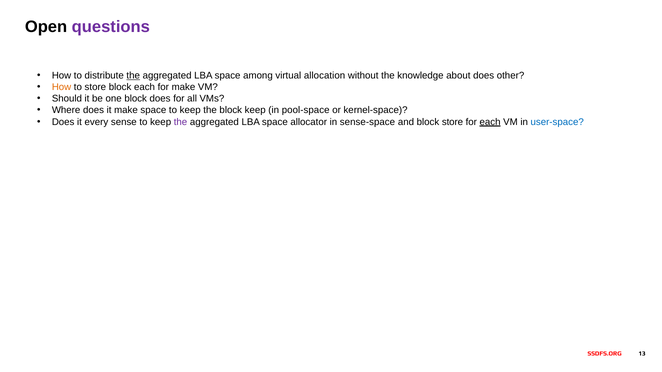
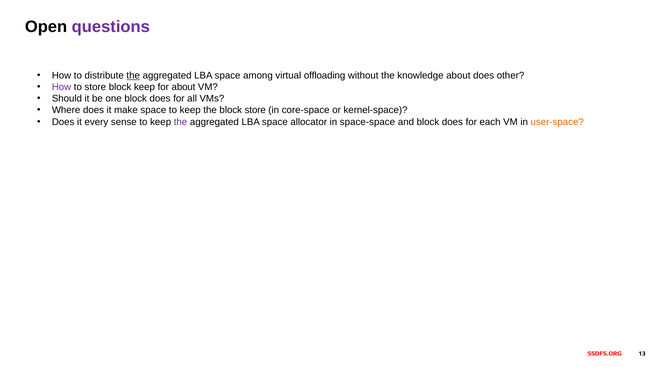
allocation: allocation -> offloading
How at (62, 87) colour: orange -> purple
block each: each -> keep
for make: make -> about
block keep: keep -> store
pool-space: pool-space -> core-space
sense-space: sense-space -> space-space
and block store: store -> does
each at (490, 122) underline: present -> none
user-space colour: blue -> orange
